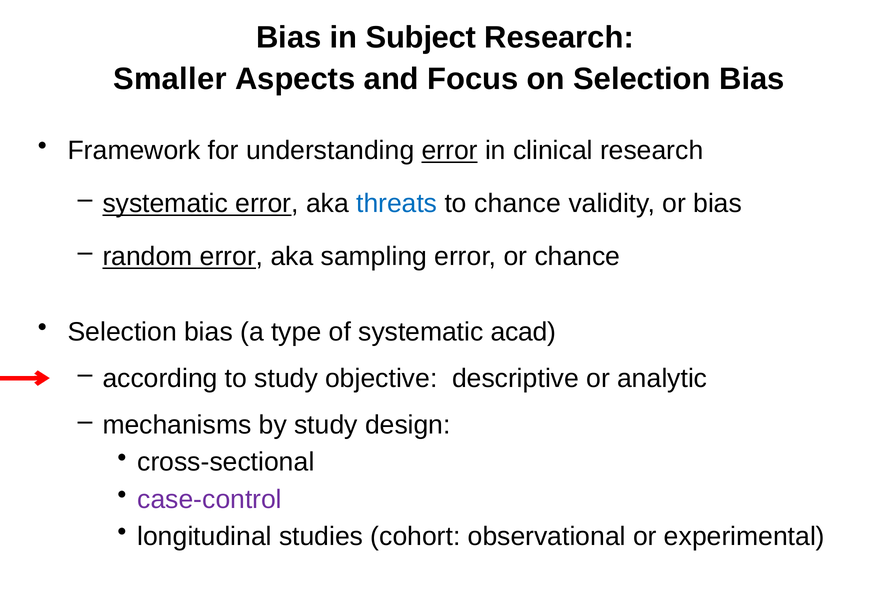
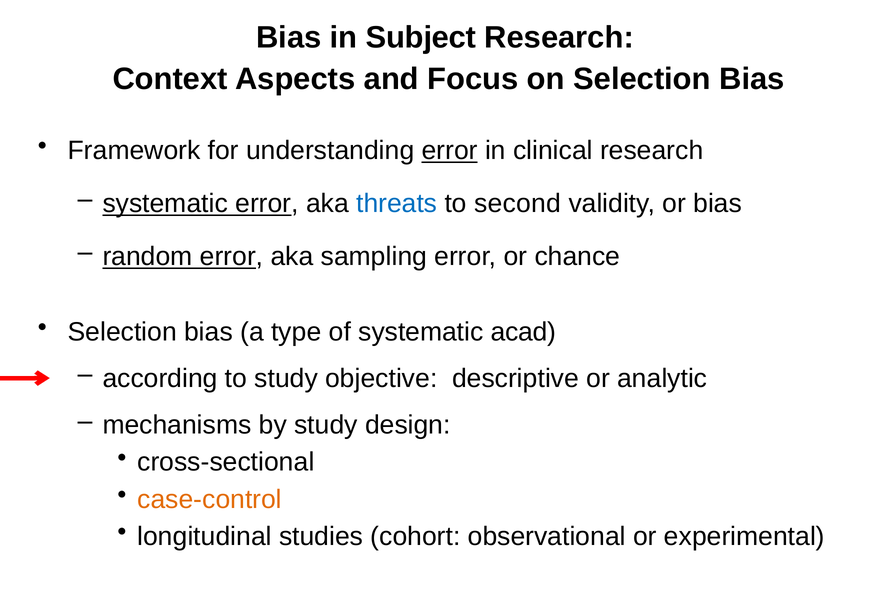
Smaller: Smaller -> Context
to chance: chance -> second
case-control colour: purple -> orange
